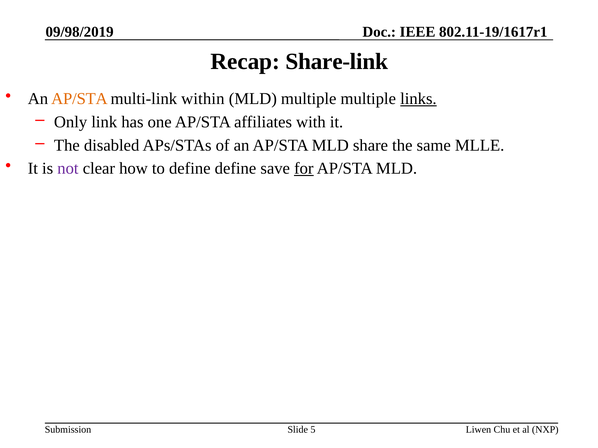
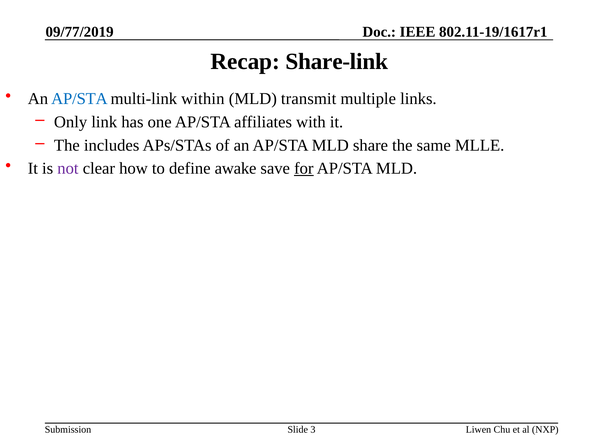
09/98/2019: 09/98/2019 -> 09/77/2019
AP/STA at (79, 99) colour: orange -> blue
MLD multiple: multiple -> transmit
links underline: present -> none
disabled: disabled -> includes
define define: define -> awake
5: 5 -> 3
